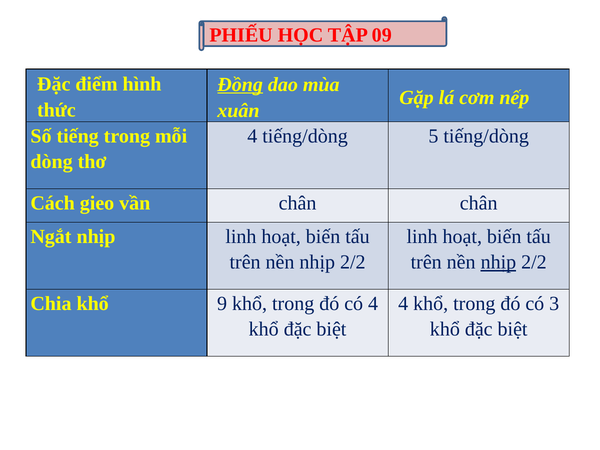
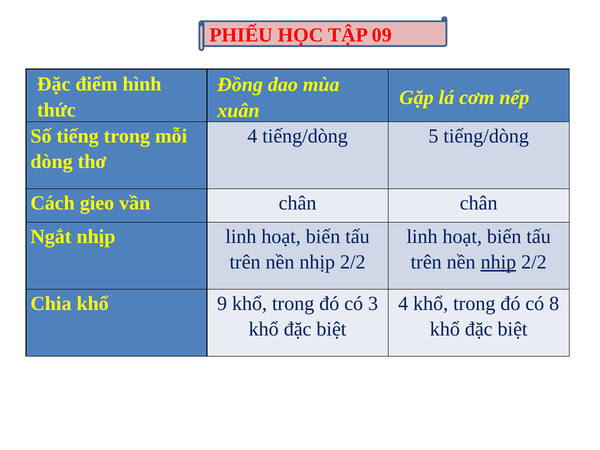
Đồng underline: present -> none
có 4: 4 -> 3
3: 3 -> 8
